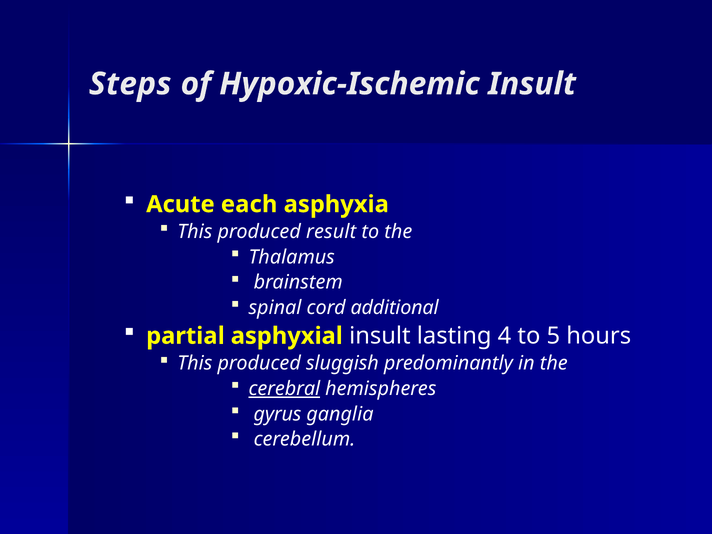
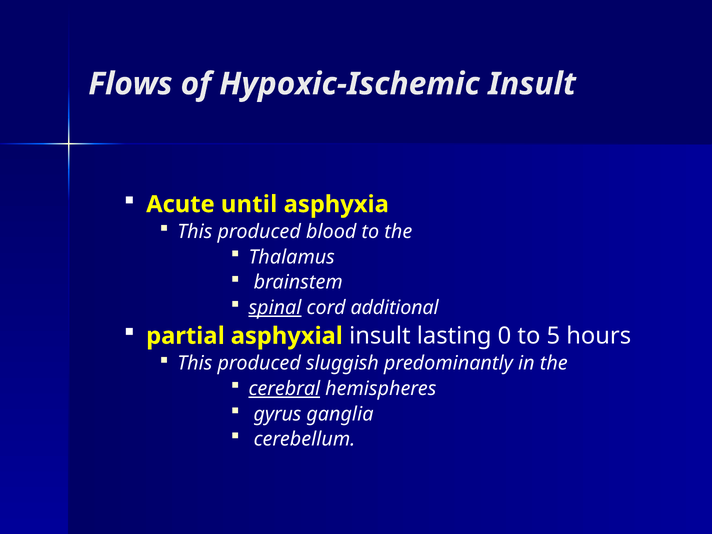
Steps: Steps -> Flows
each: each -> until
result: result -> blood
spinal underline: none -> present
4: 4 -> 0
